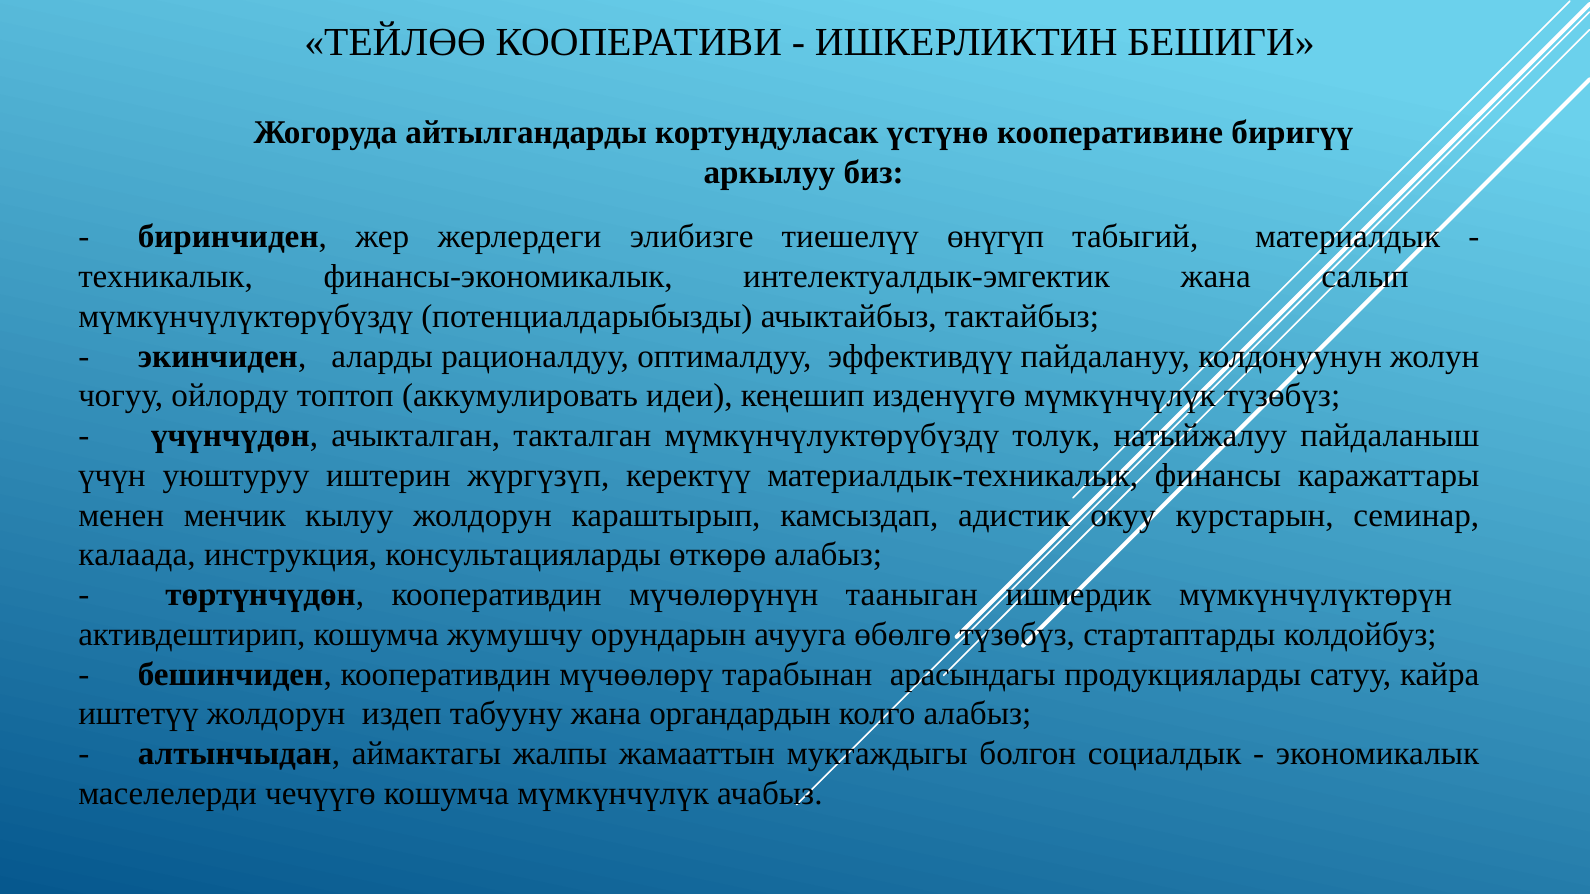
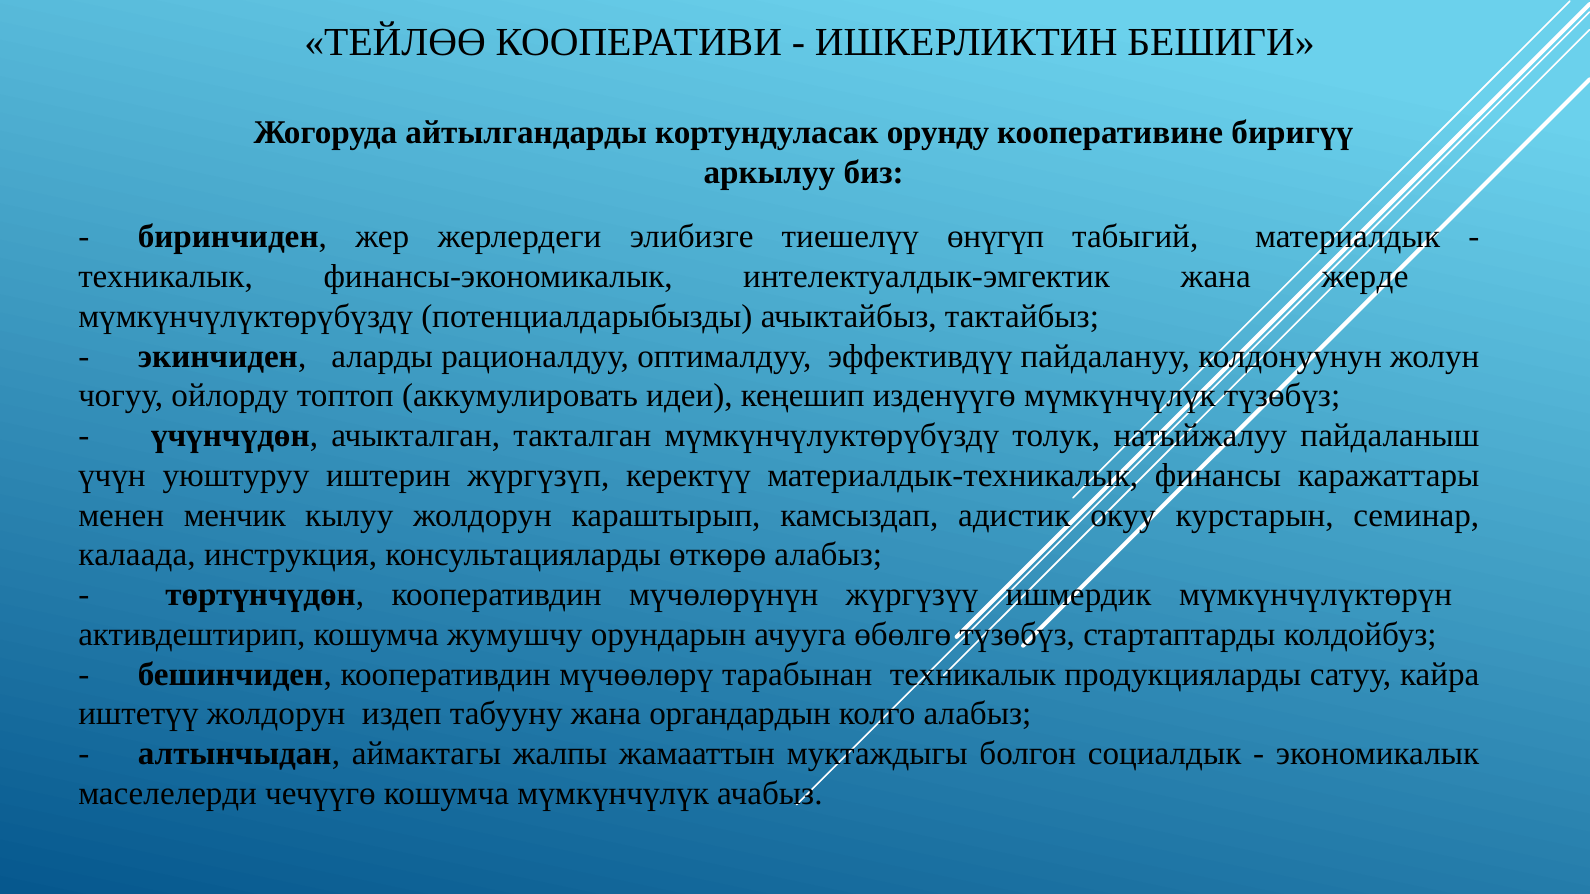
үстүнө: үстүнө -> орунду
салып: салып -> жерде
тааныган: тааныган -> жүргүзүү
тарабынан арасындагы: арасындагы -> техникалык
